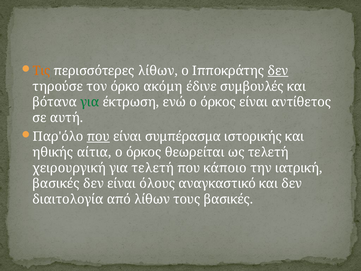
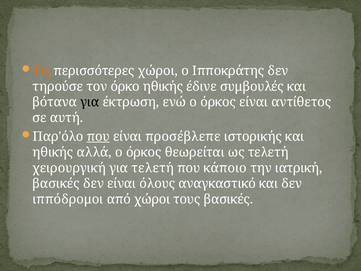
περισσότερες λίθων: λίθων -> χώροι
δεν at (278, 71) underline: present -> none
όρκο ακόμη: ακόμη -> ηθικής
για at (90, 102) colour: green -> black
συμπέρασμα: συμπέρασμα -> προσέβλεπε
αίτια: αίτια -> αλλά
διαιτολογία: διαιτολογία -> ιππόδρομοι
από λίθων: λίθων -> χώροι
